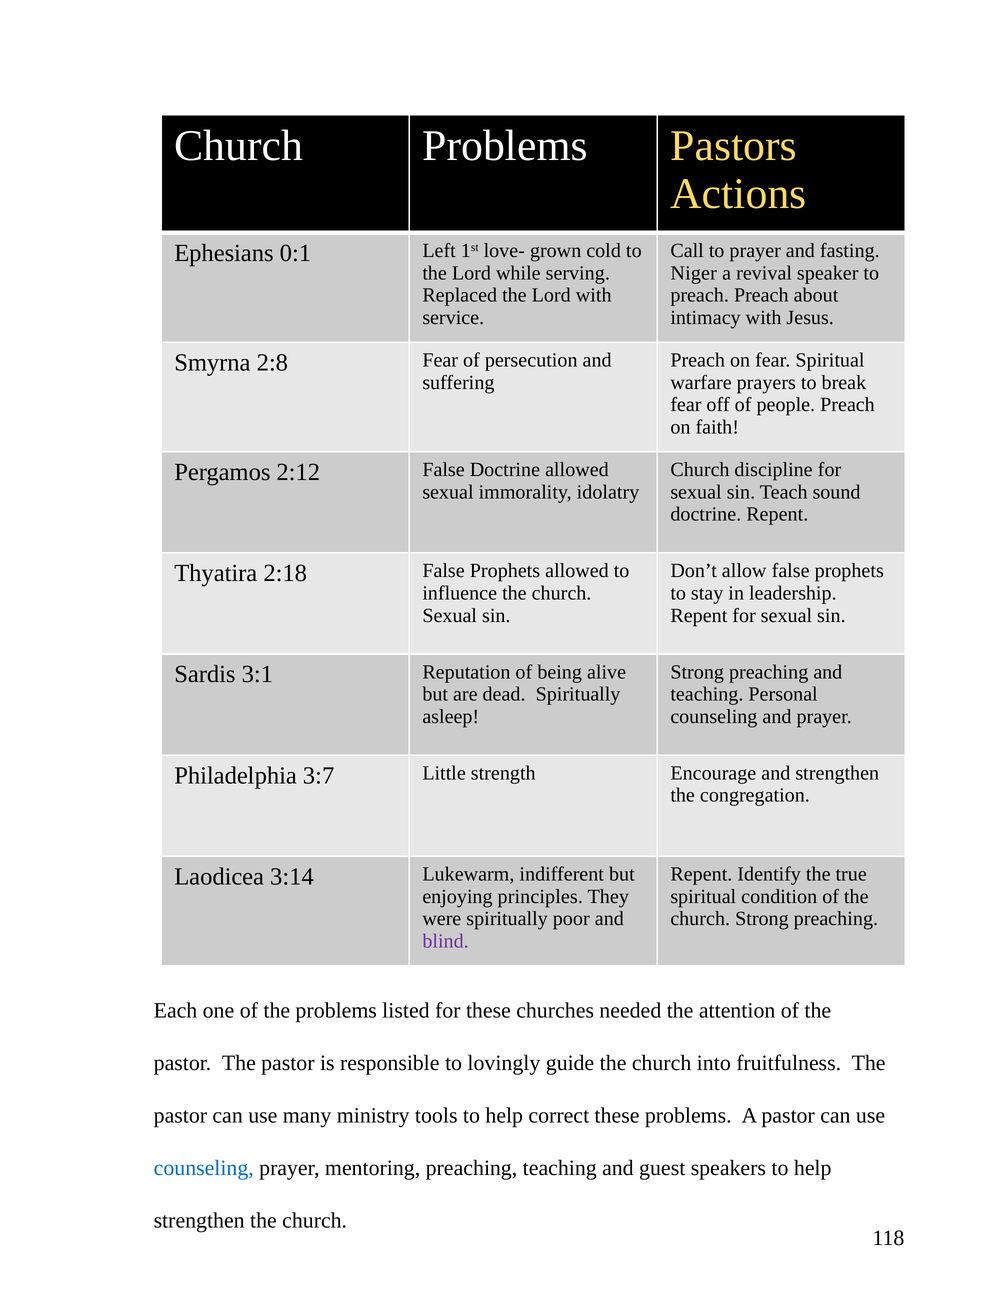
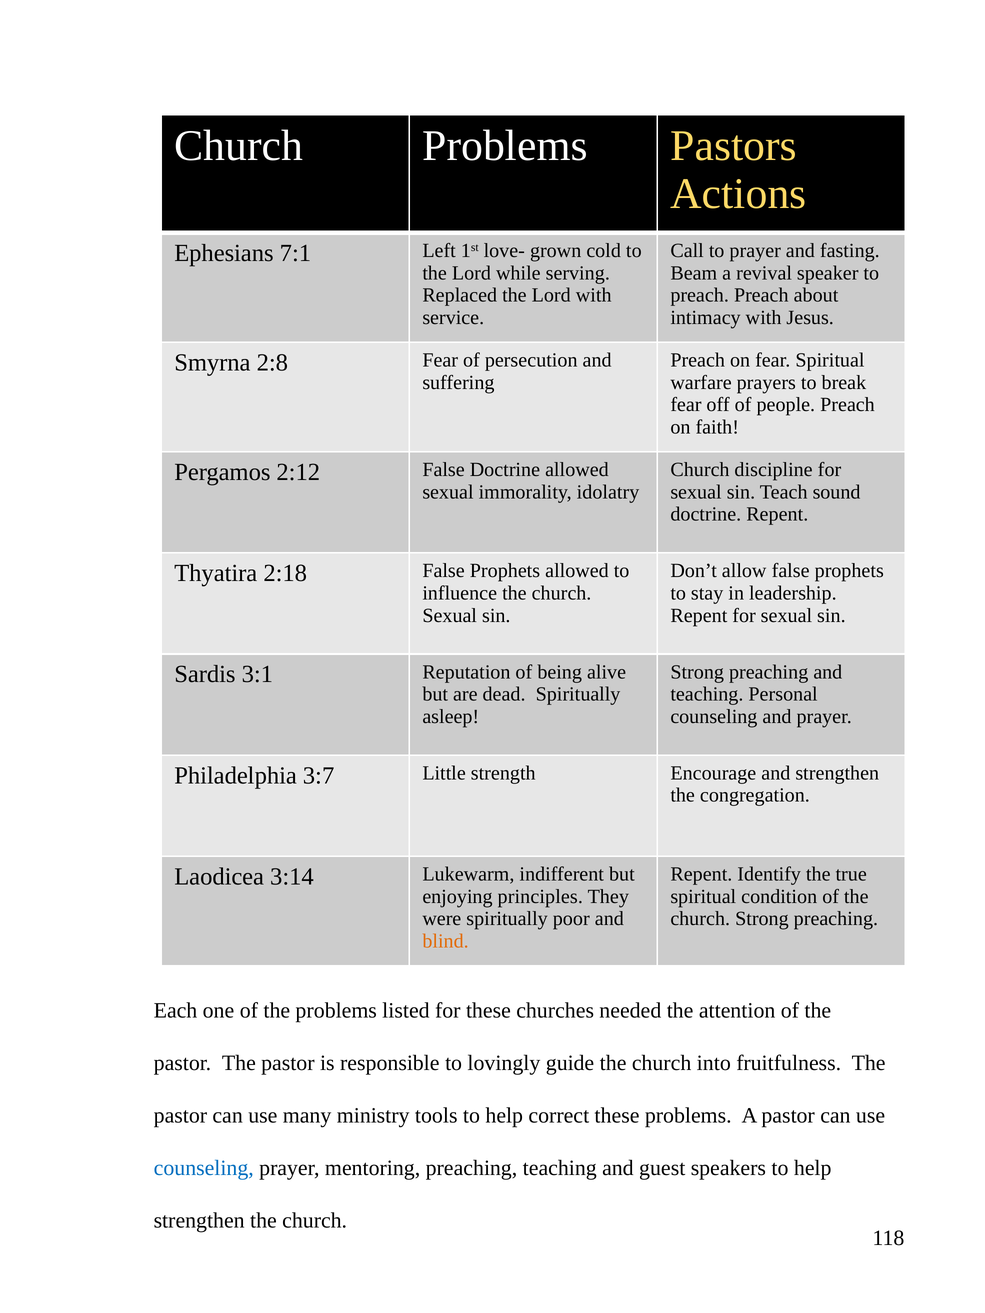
0:1: 0:1 -> 7:1
Niger: Niger -> Beam
blind colour: purple -> orange
